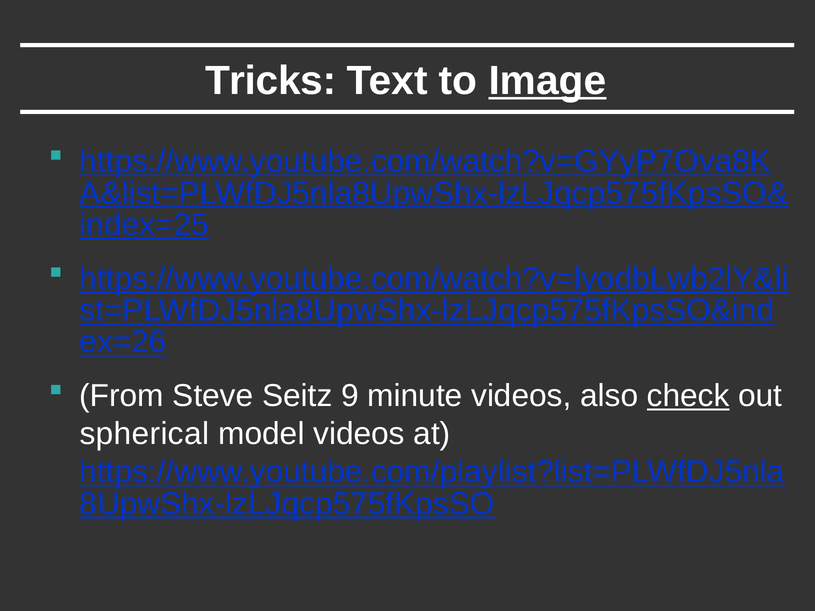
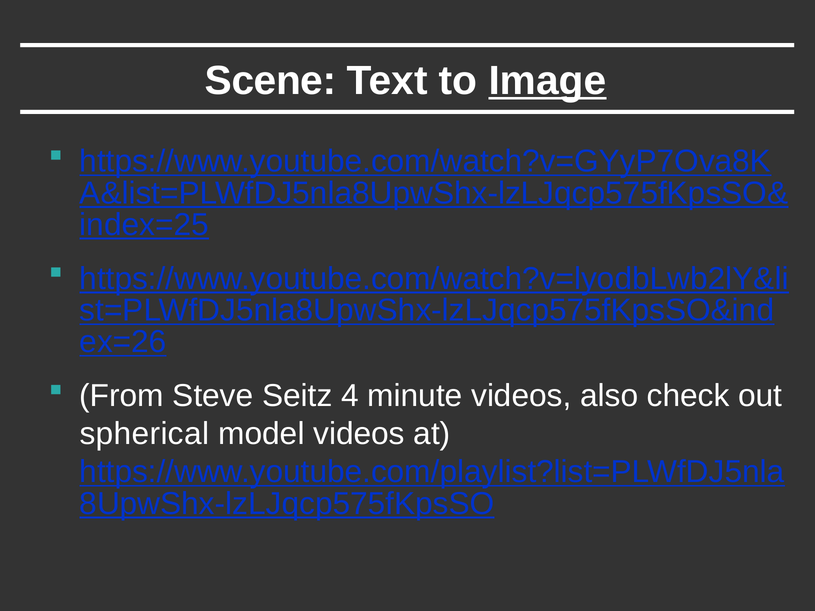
Tricks: Tricks -> Scene
9: 9 -> 4
check underline: present -> none
